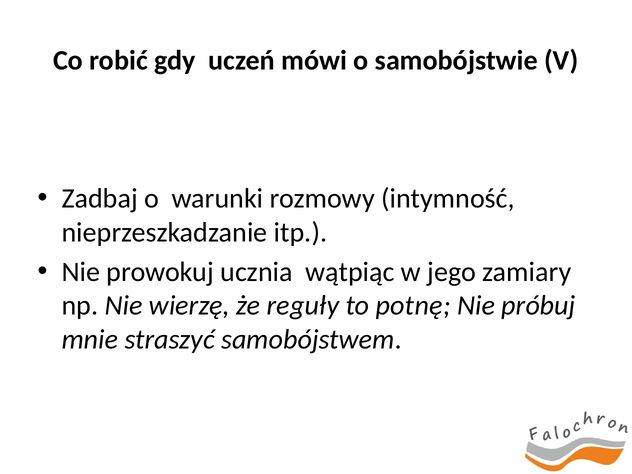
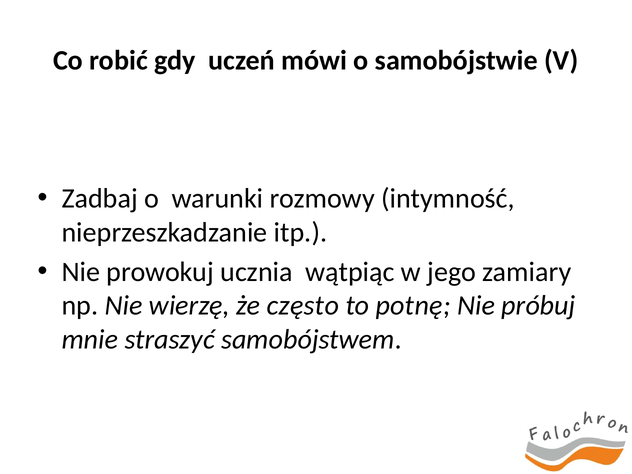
reguły: reguły -> często
